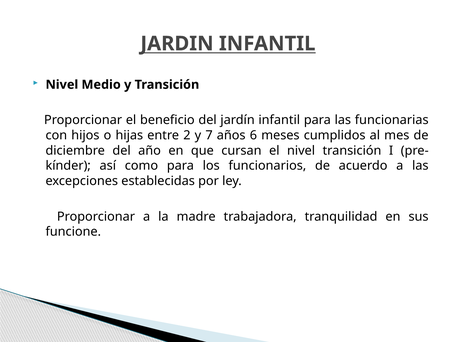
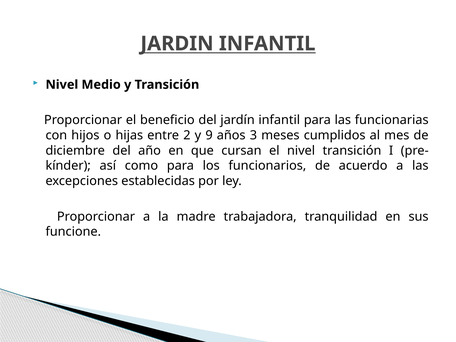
7: 7 -> 9
6: 6 -> 3
